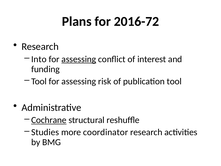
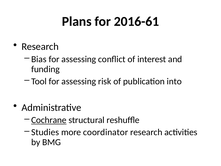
2016-72: 2016-72 -> 2016-61
Into: Into -> Bias
assessing at (79, 59) underline: present -> none
publication tool: tool -> into
